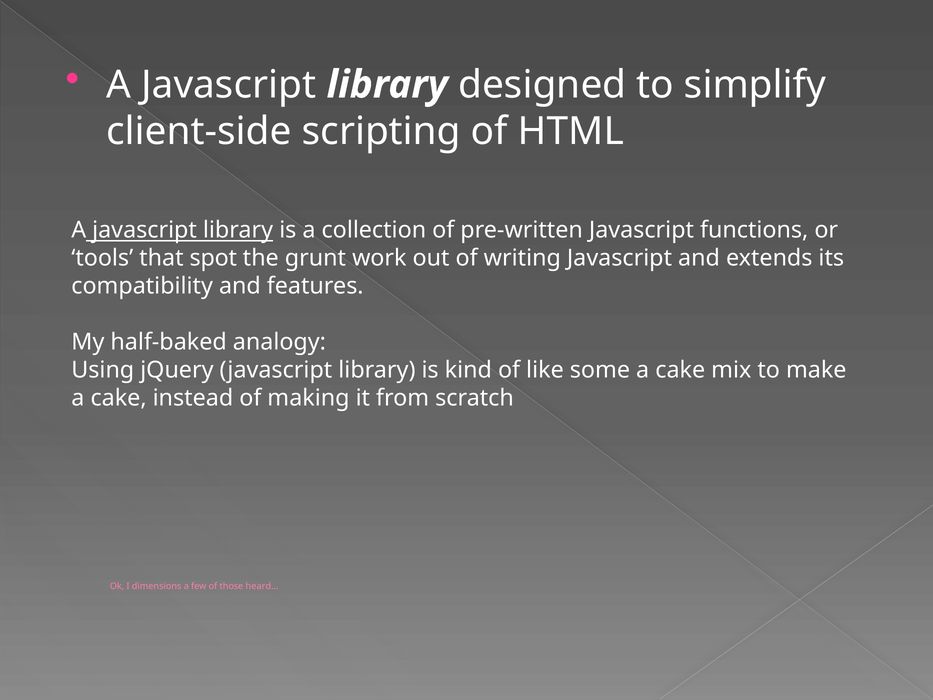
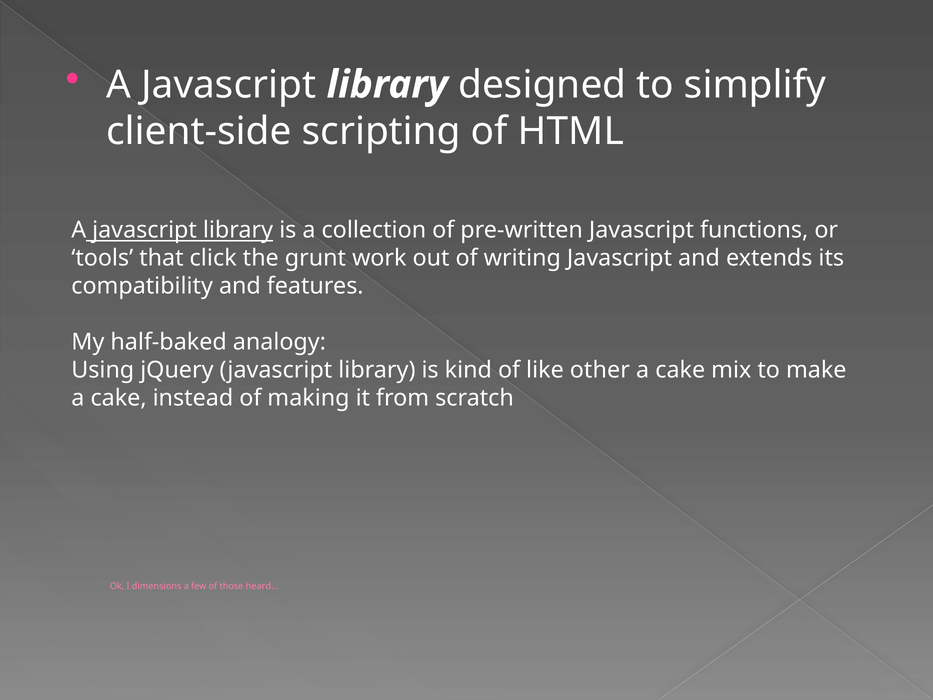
spot: spot -> click
some: some -> other
